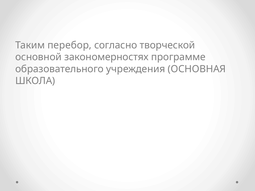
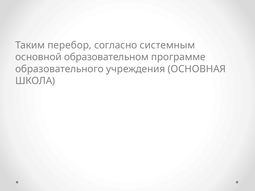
творческой: творческой -> системным
закономерностях: закономерностях -> образовательном
